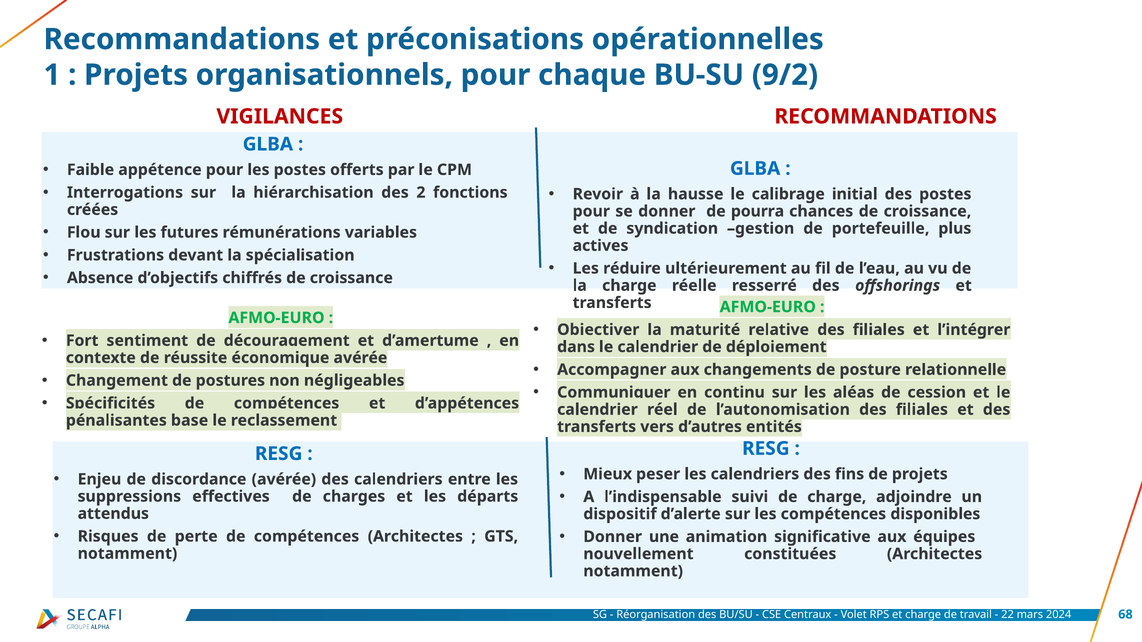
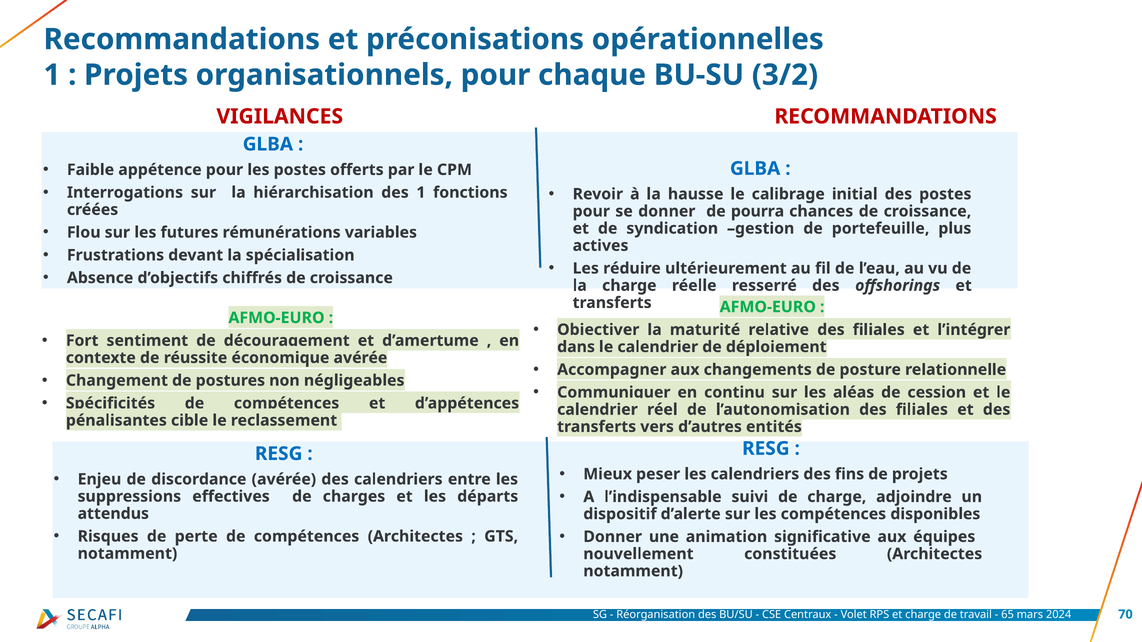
9/2: 9/2 -> 3/2
des 2: 2 -> 1
base: base -> cible
22: 22 -> 65
68: 68 -> 70
